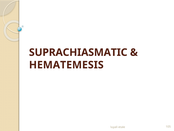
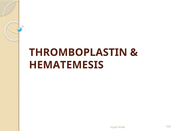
SUPRACHIASMATIC: SUPRACHIASMATIC -> THROMBOPLASTIN
